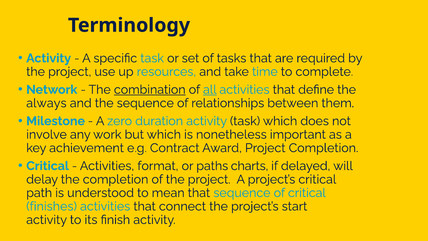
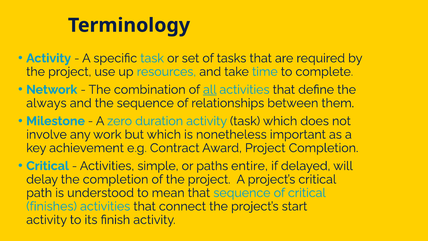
combination underline: present -> none
format: format -> simple
charts: charts -> entire
